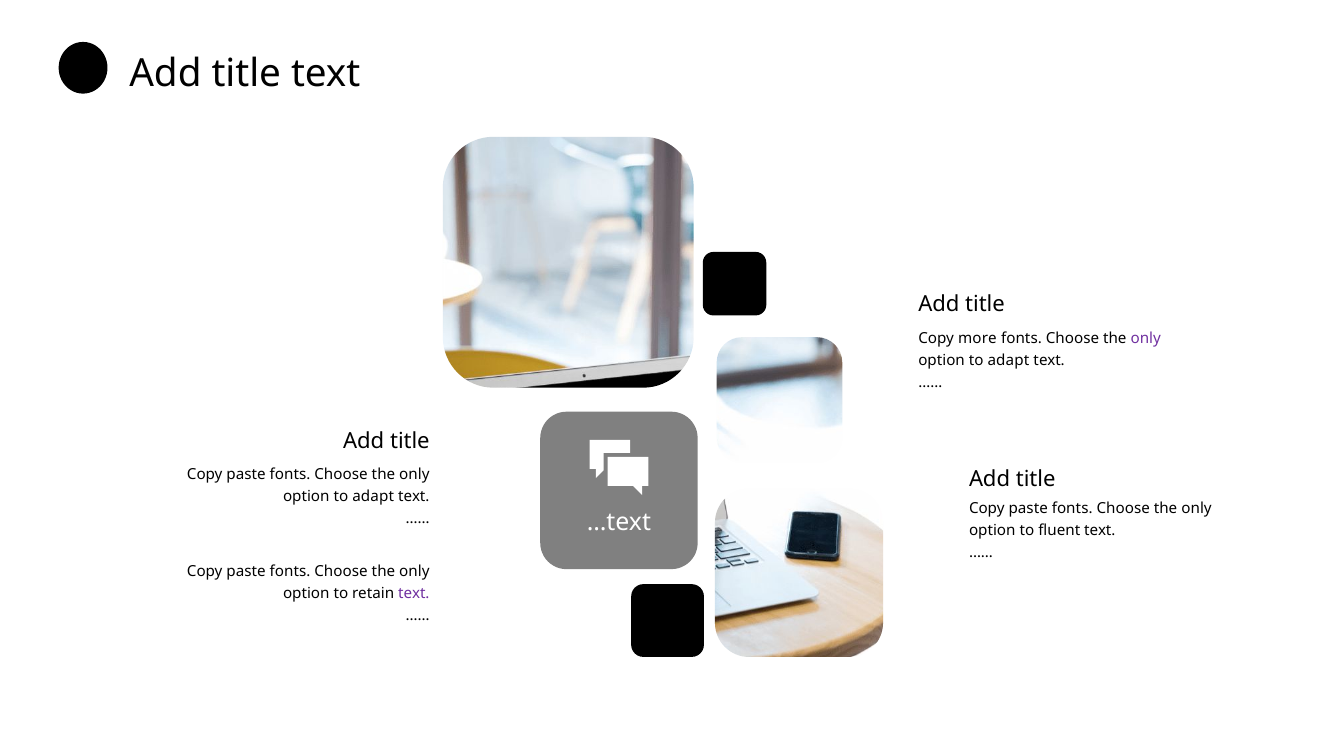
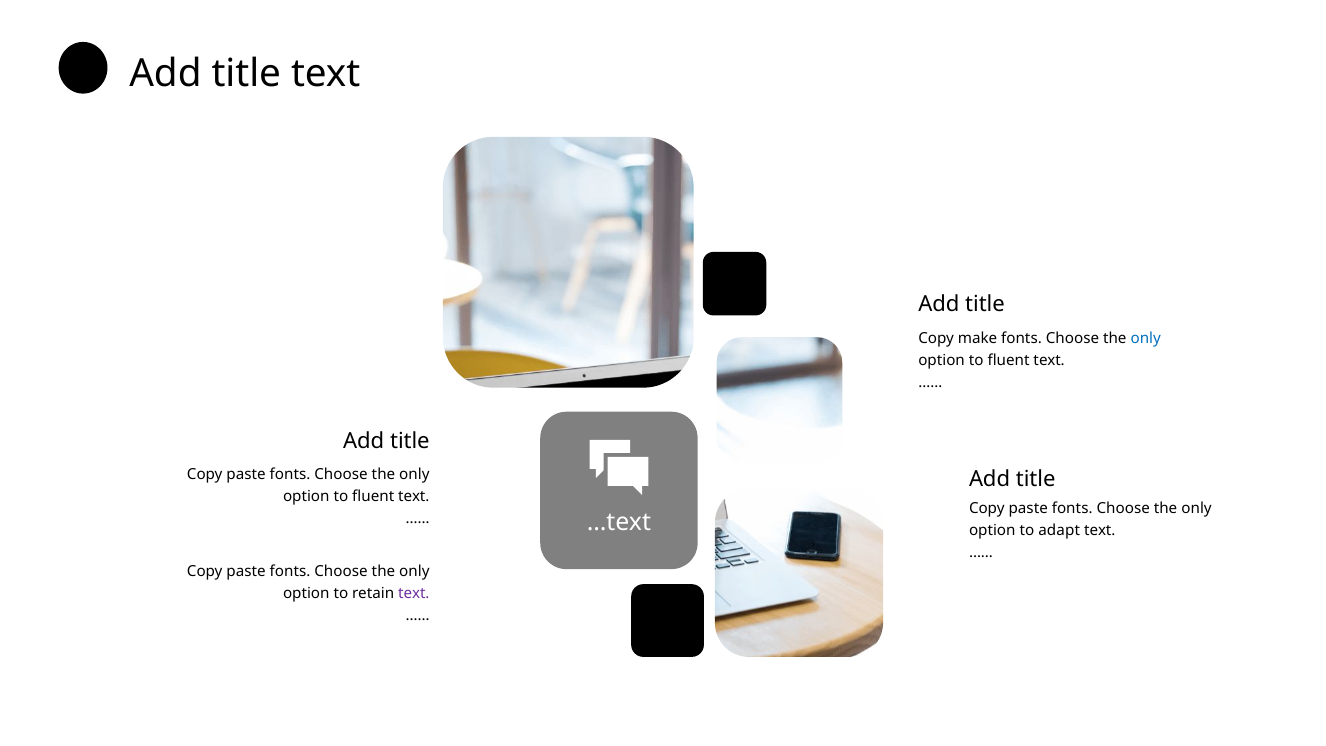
more: more -> make
only at (1146, 339) colour: purple -> blue
adapt at (1008, 361): adapt -> fluent
adapt at (373, 497): adapt -> fluent
fluent: fluent -> adapt
